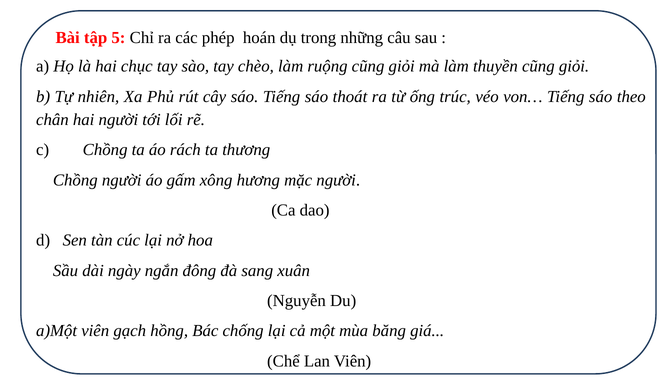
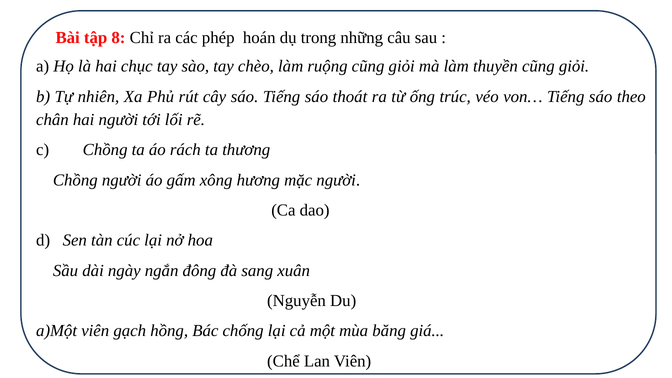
5: 5 -> 8
